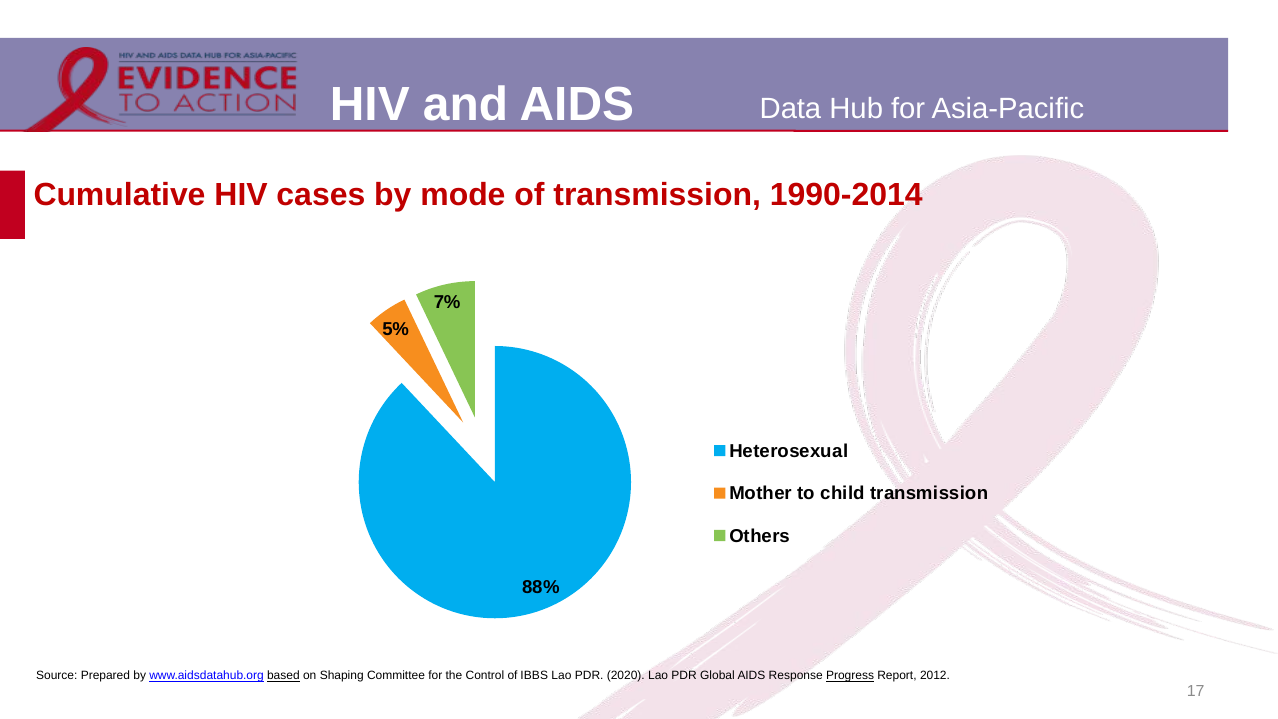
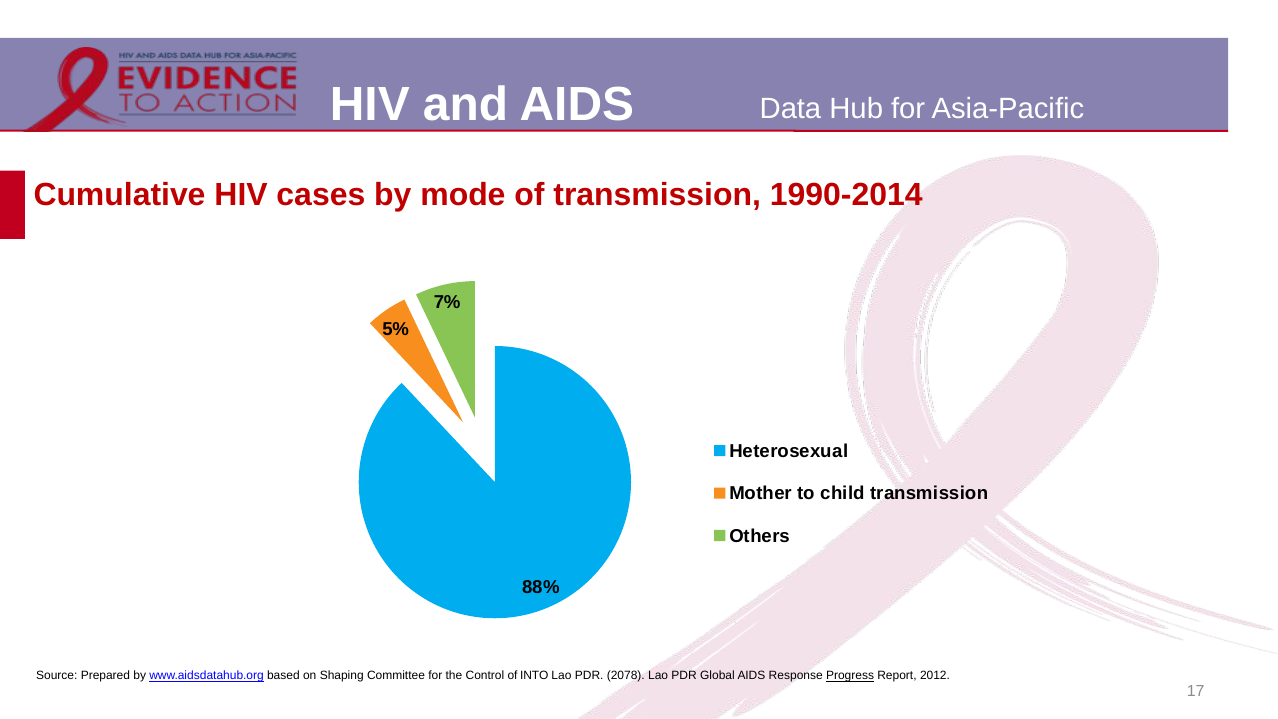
based underline: present -> none
IBBS: IBBS -> INTO
2020: 2020 -> 2078
